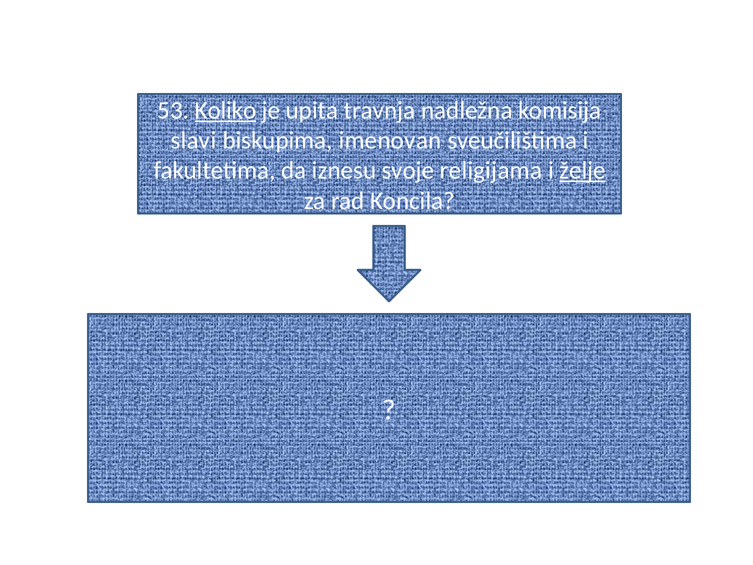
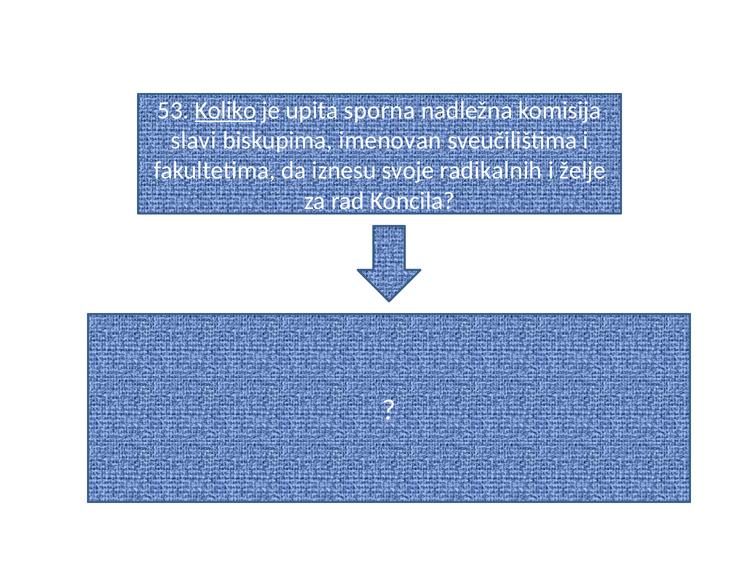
travnja: travnja -> sporna
religijama: religijama -> radikalnih
želje underline: present -> none
